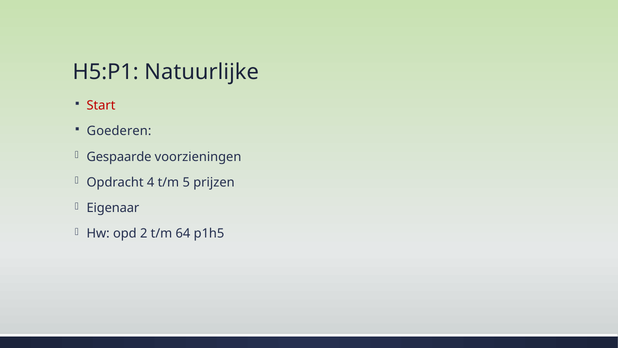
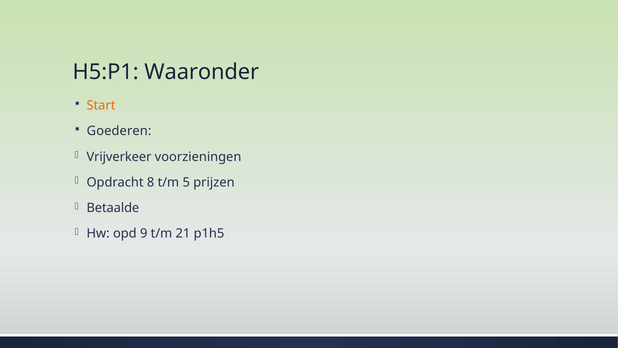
Natuurlijke: Natuurlijke -> Waaronder
Start colour: red -> orange
Gespaarde: Gespaarde -> Vrijverkeer
4: 4 -> 8
Eigenaar: Eigenaar -> Betaalde
2: 2 -> 9
64: 64 -> 21
